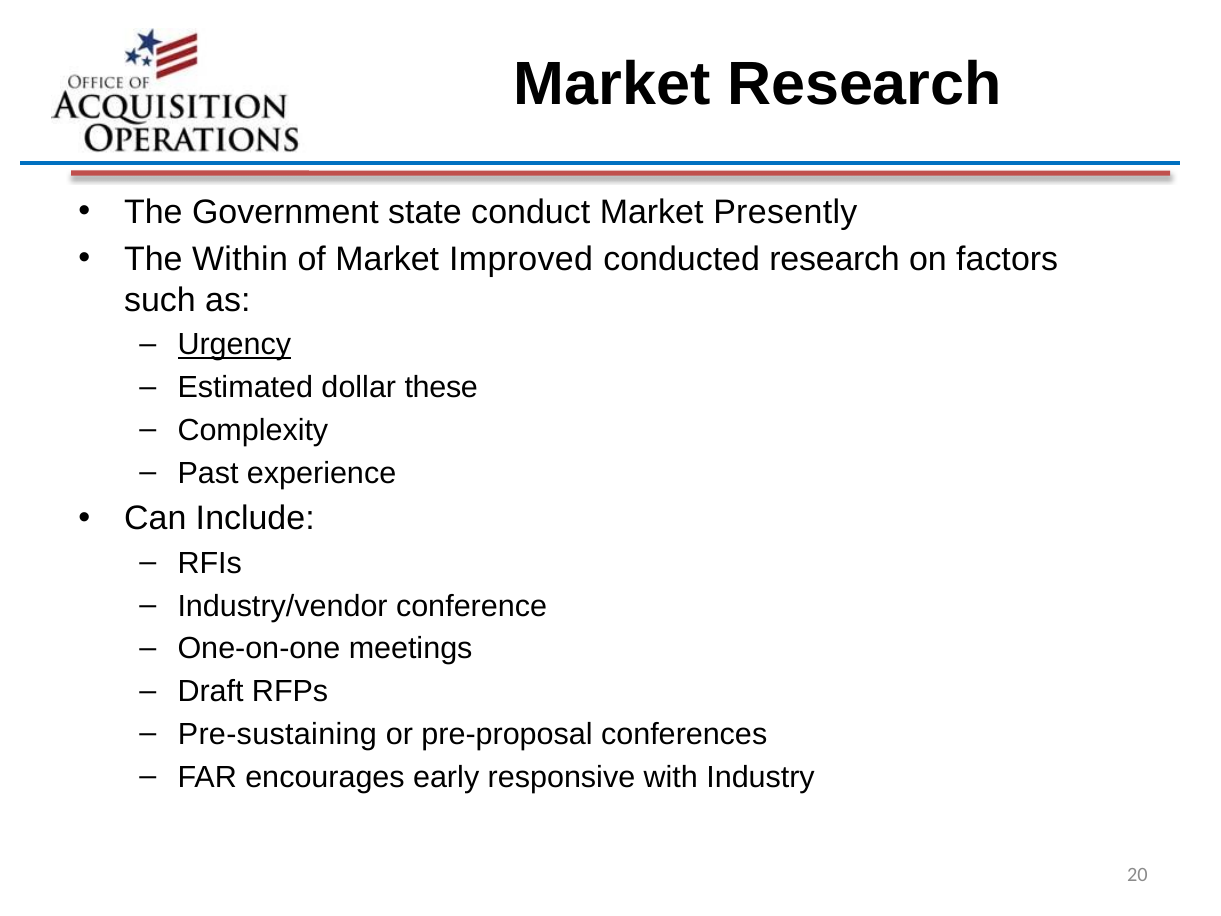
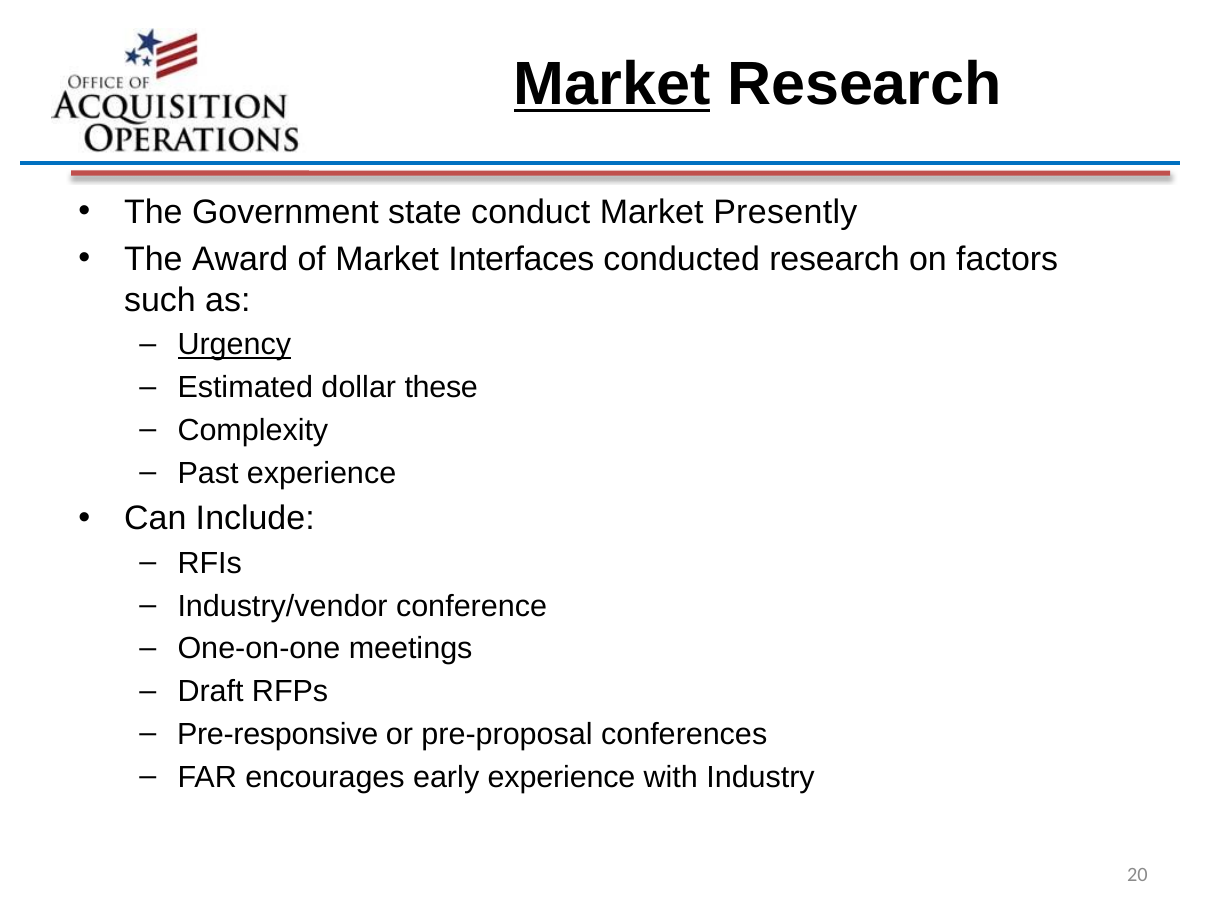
Market at (612, 84) underline: none -> present
Within: Within -> Award
Improved: Improved -> Interfaces
Pre-sustaining: Pre-sustaining -> Pre-responsive
early responsive: responsive -> experience
